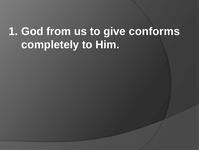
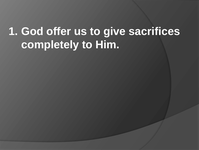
from: from -> offer
conforms: conforms -> sacrifices
